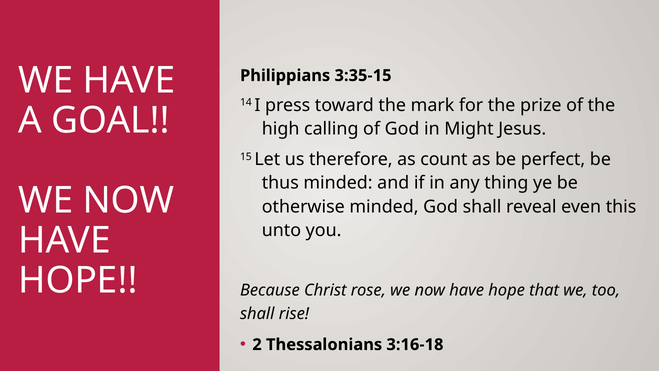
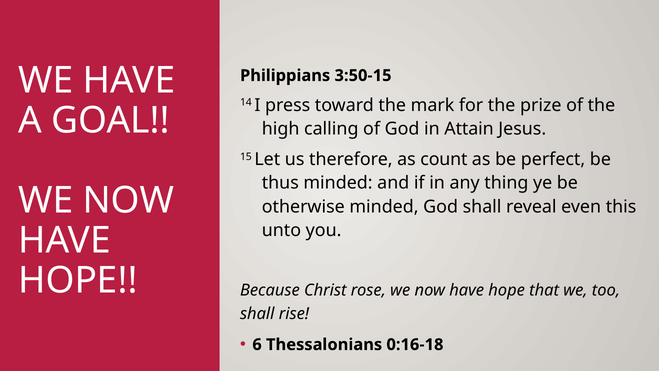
3:35-15: 3:35-15 -> 3:50-15
Might: Might -> Attain
2: 2 -> 6
3:16-18: 3:16-18 -> 0:16-18
